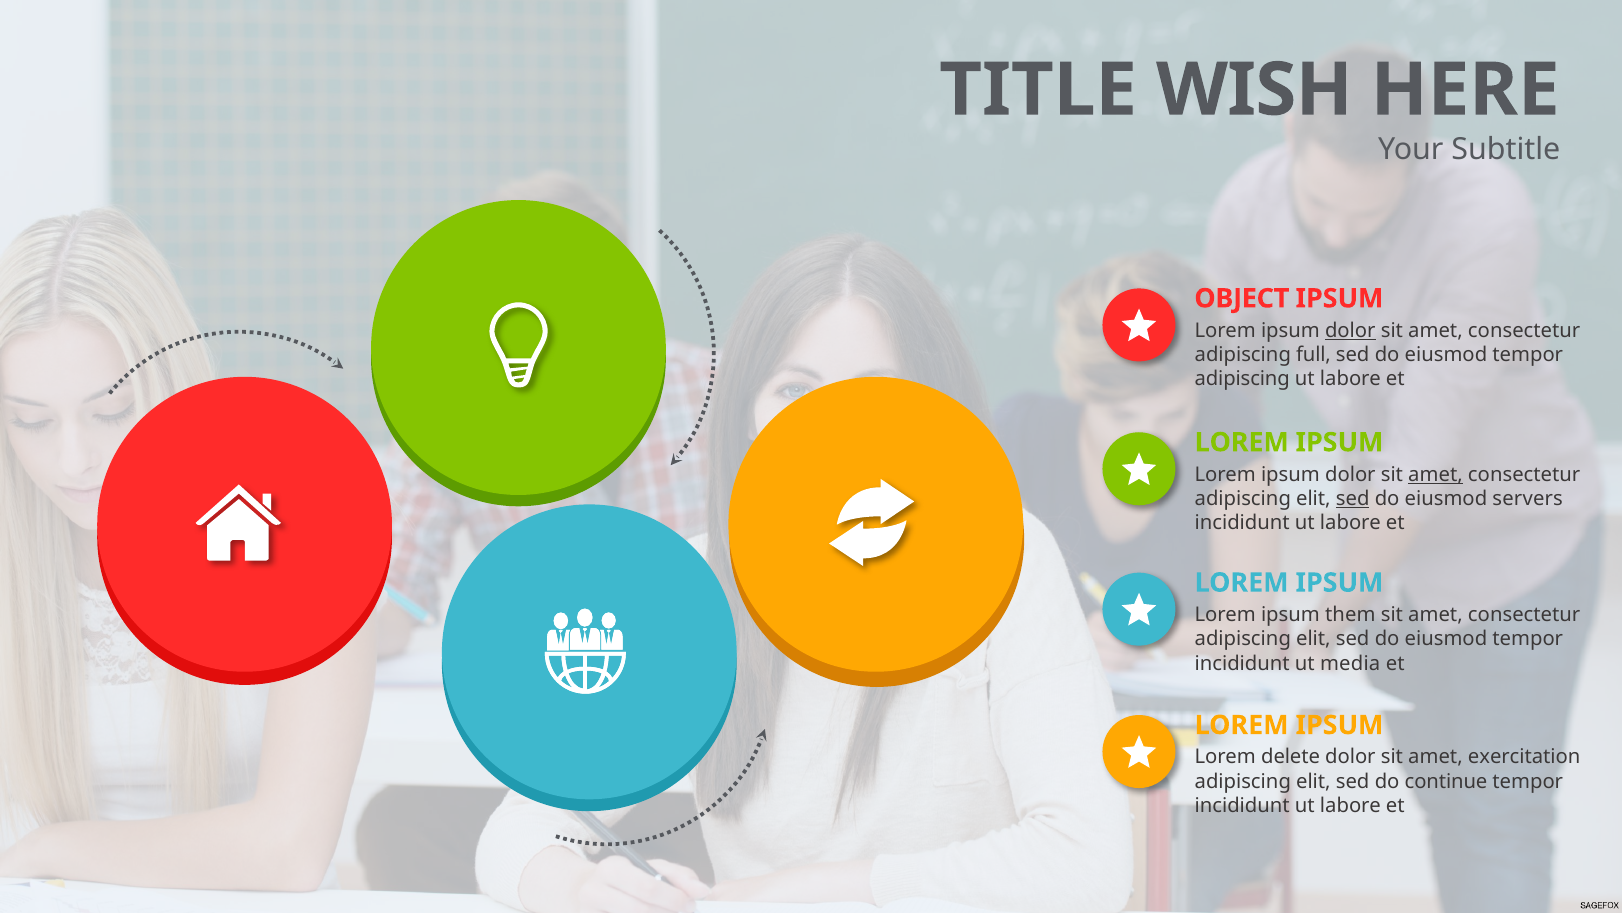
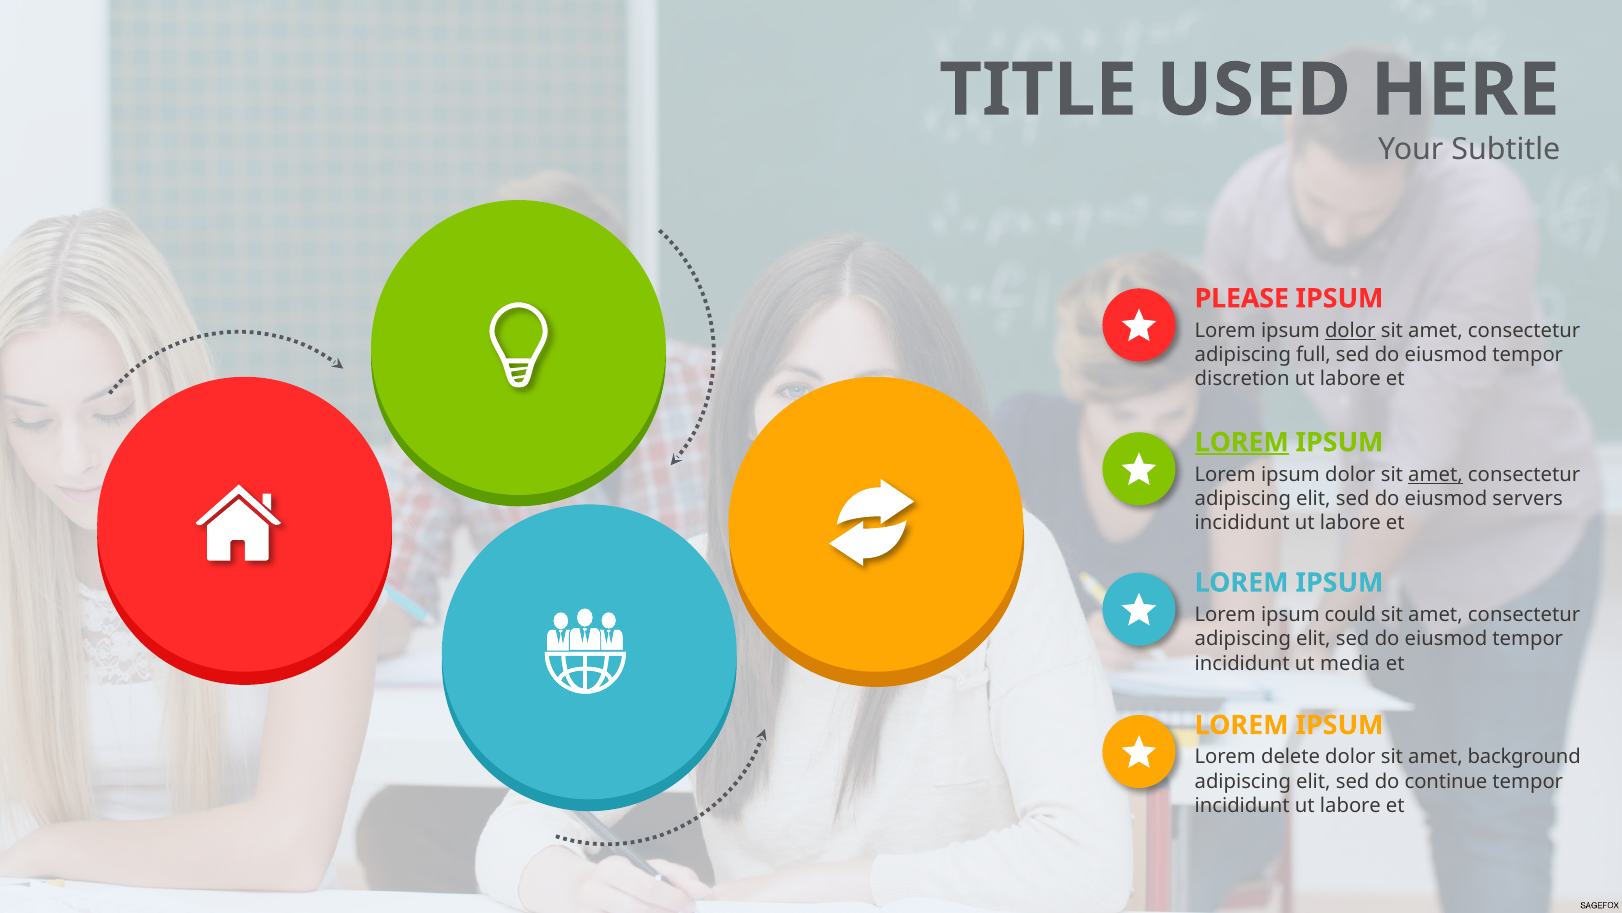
WISH: WISH -> USED
OBJECT: OBJECT -> PLEASE
adipiscing at (1242, 379): adipiscing -> discretion
LOREM at (1242, 442) underline: none -> present
sed at (1353, 498) underline: present -> none
them: them -> could
exercitation: exercitation -> background
